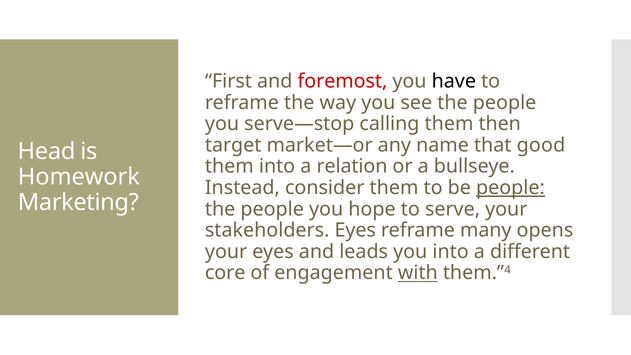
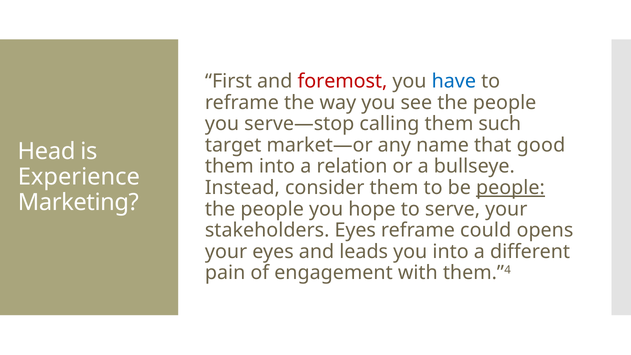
have colour: black -> blue
then: then -> such
Homework: Homework -> Experience
many: many -> could
core: core -> pain
with underline: present -> none
